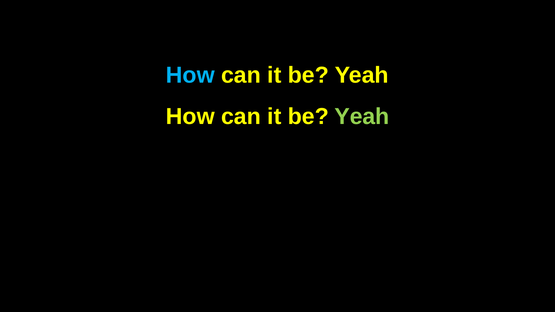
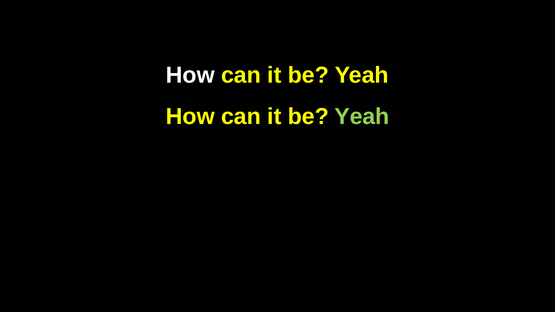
How at (190, 75) colour: light blue -> white
